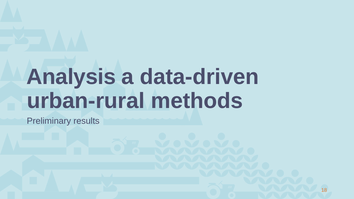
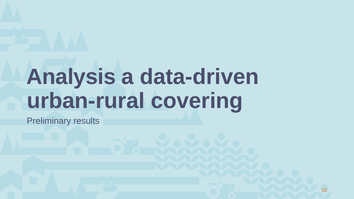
methods: methods -> covering
